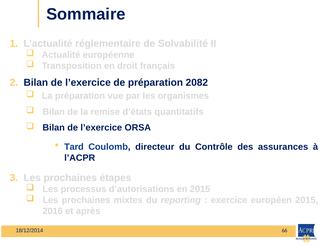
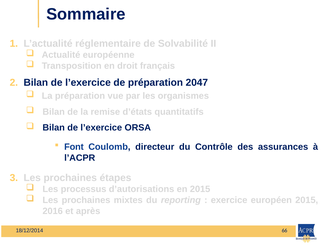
2082: 2082 -> 2047
Tard: Tard -> Font
